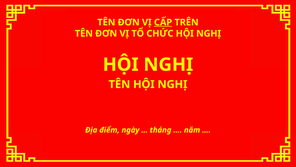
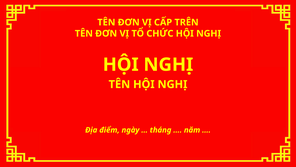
CẤP underline: present -> none
